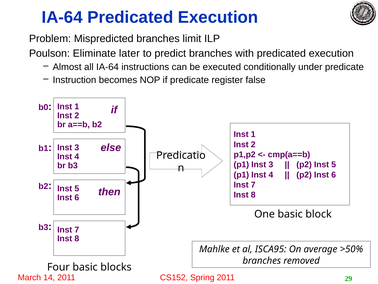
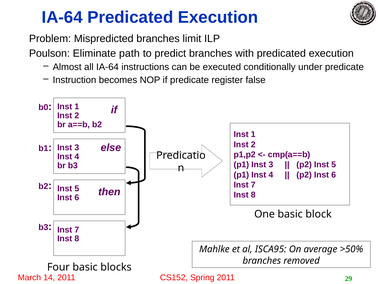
later: later -> path
